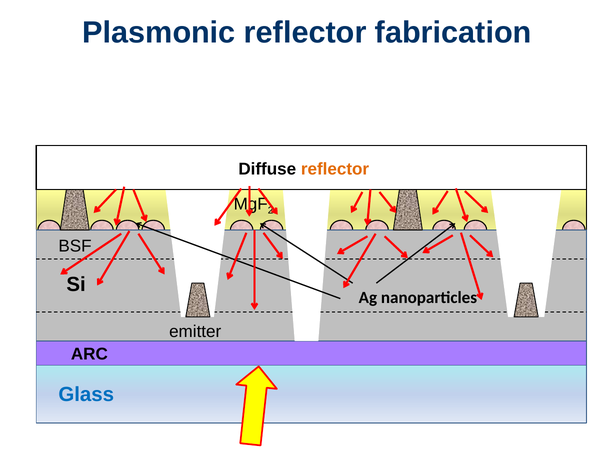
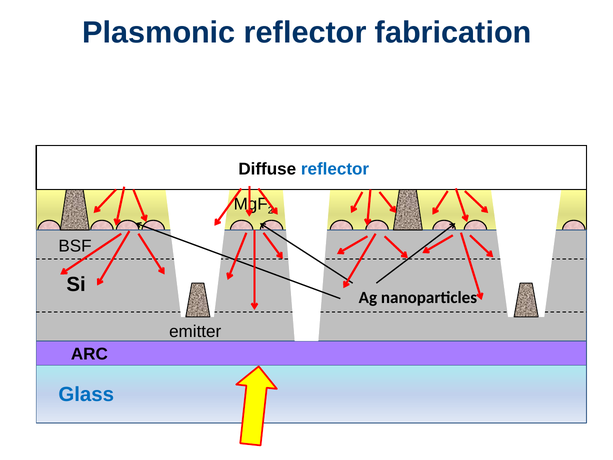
reflector at (335, 169) colour: orange -> blue
